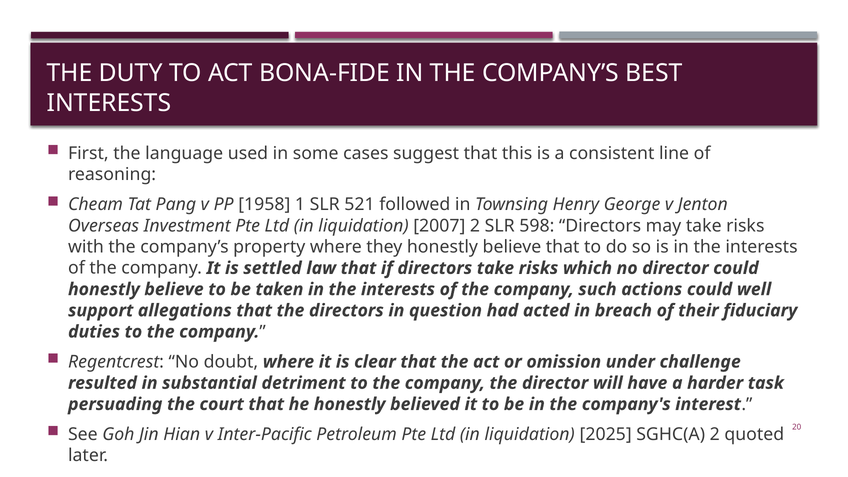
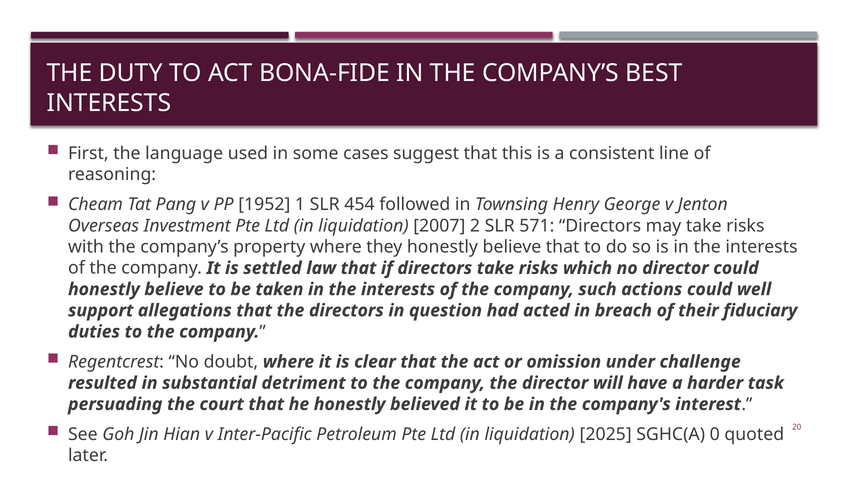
1958: 1958 -> 1952
521: 521 -> 454
598: 598 -> 571
SGHC(A 2: 2 -> 0
